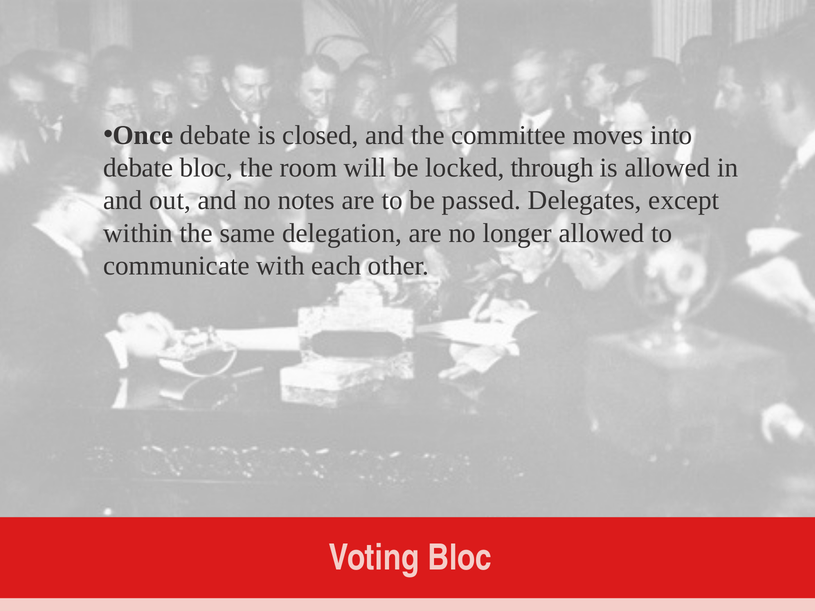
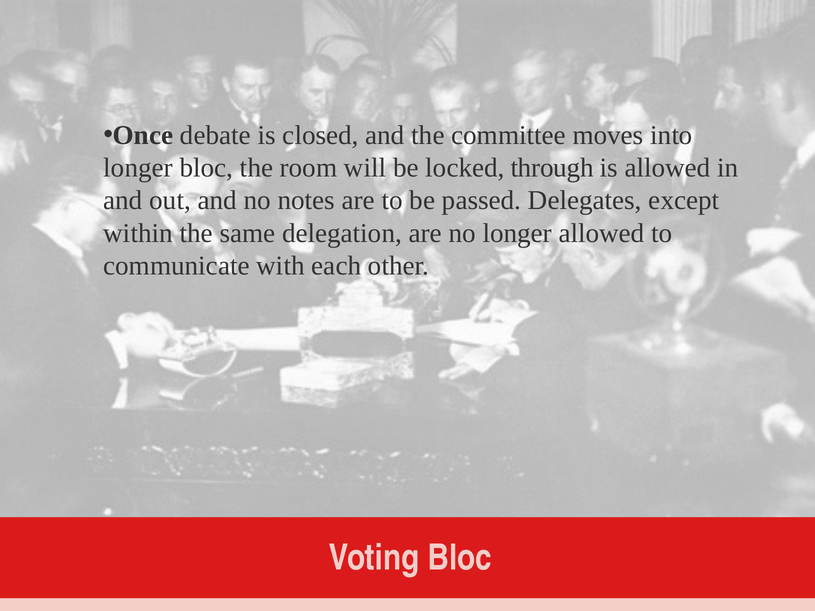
debate at (138, 168): debate -> longer
